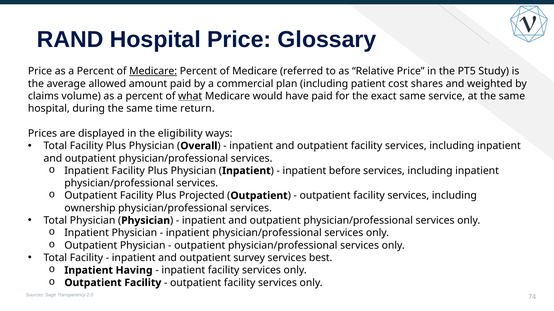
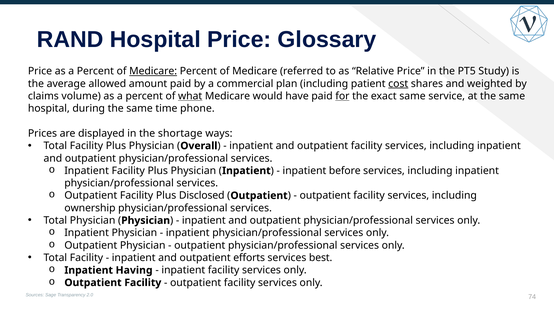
cost underline: none -> present
for underline: none -> present
return: return -> phone
eligibility: eligibility -> shortage
Projected: Projected -> Disclosed
survey: survey -> efforts
